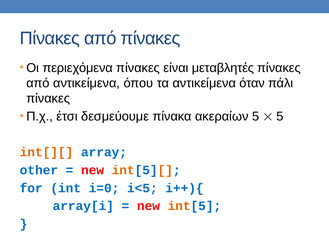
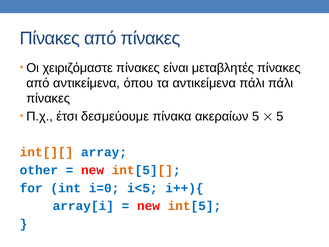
περιεχόμενα: περιεχόμενα -> χειριζόμαστε
αντικείμενα όταν: όταν -> πάλι
